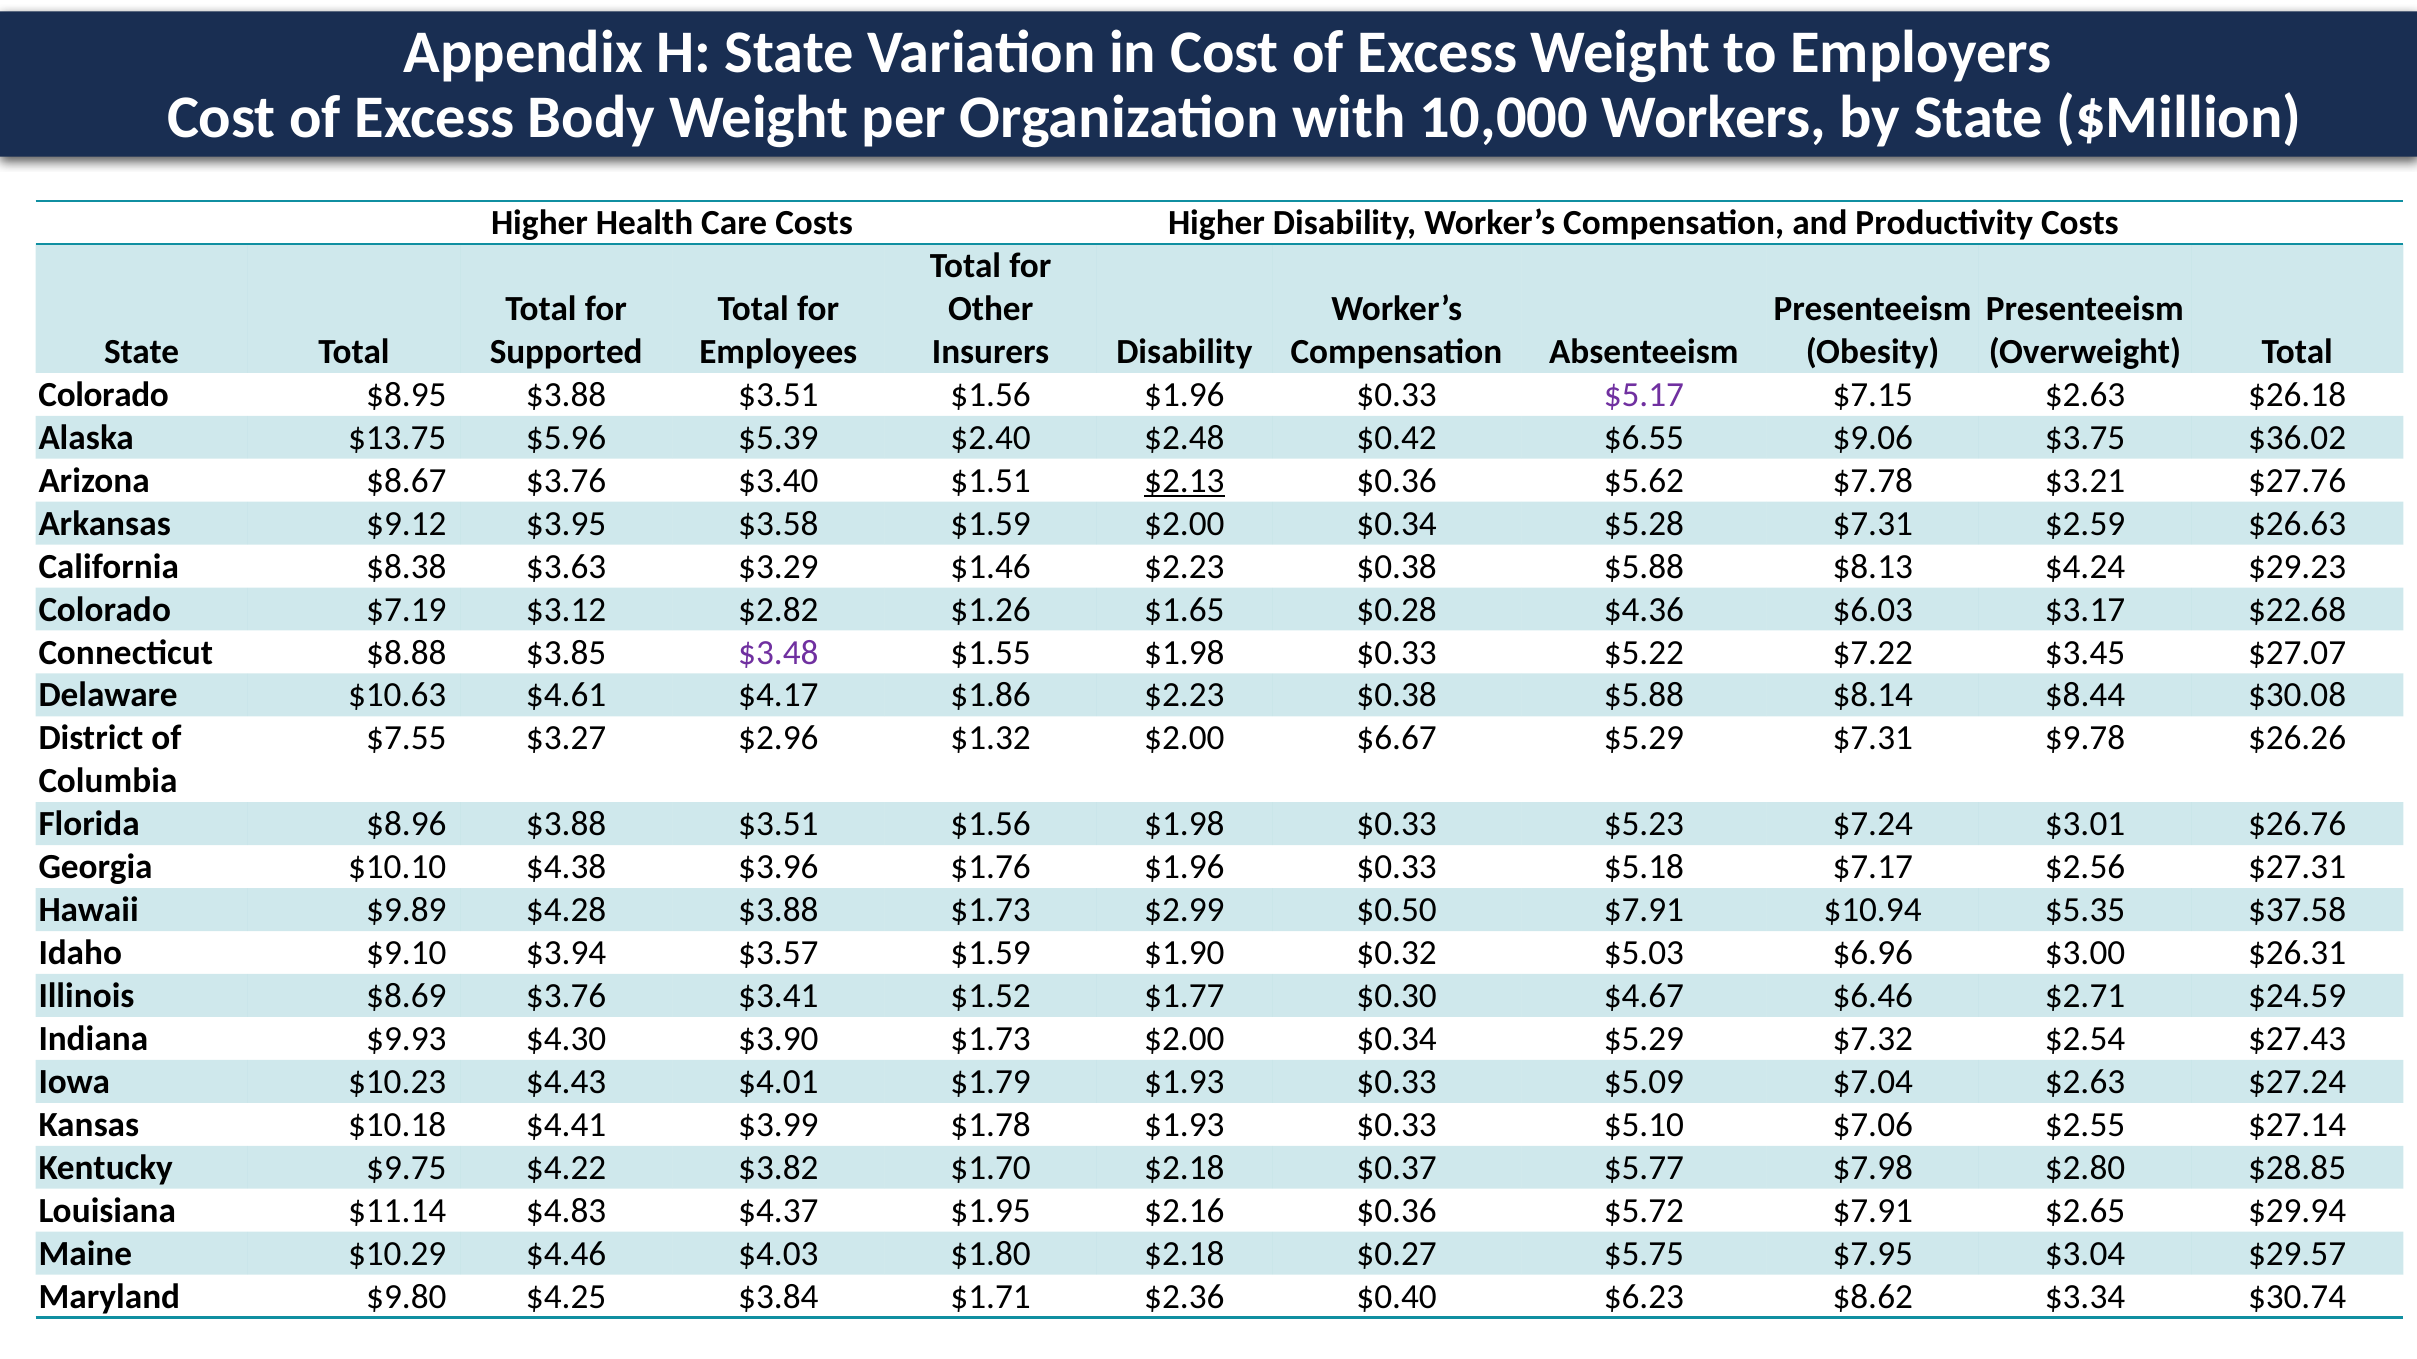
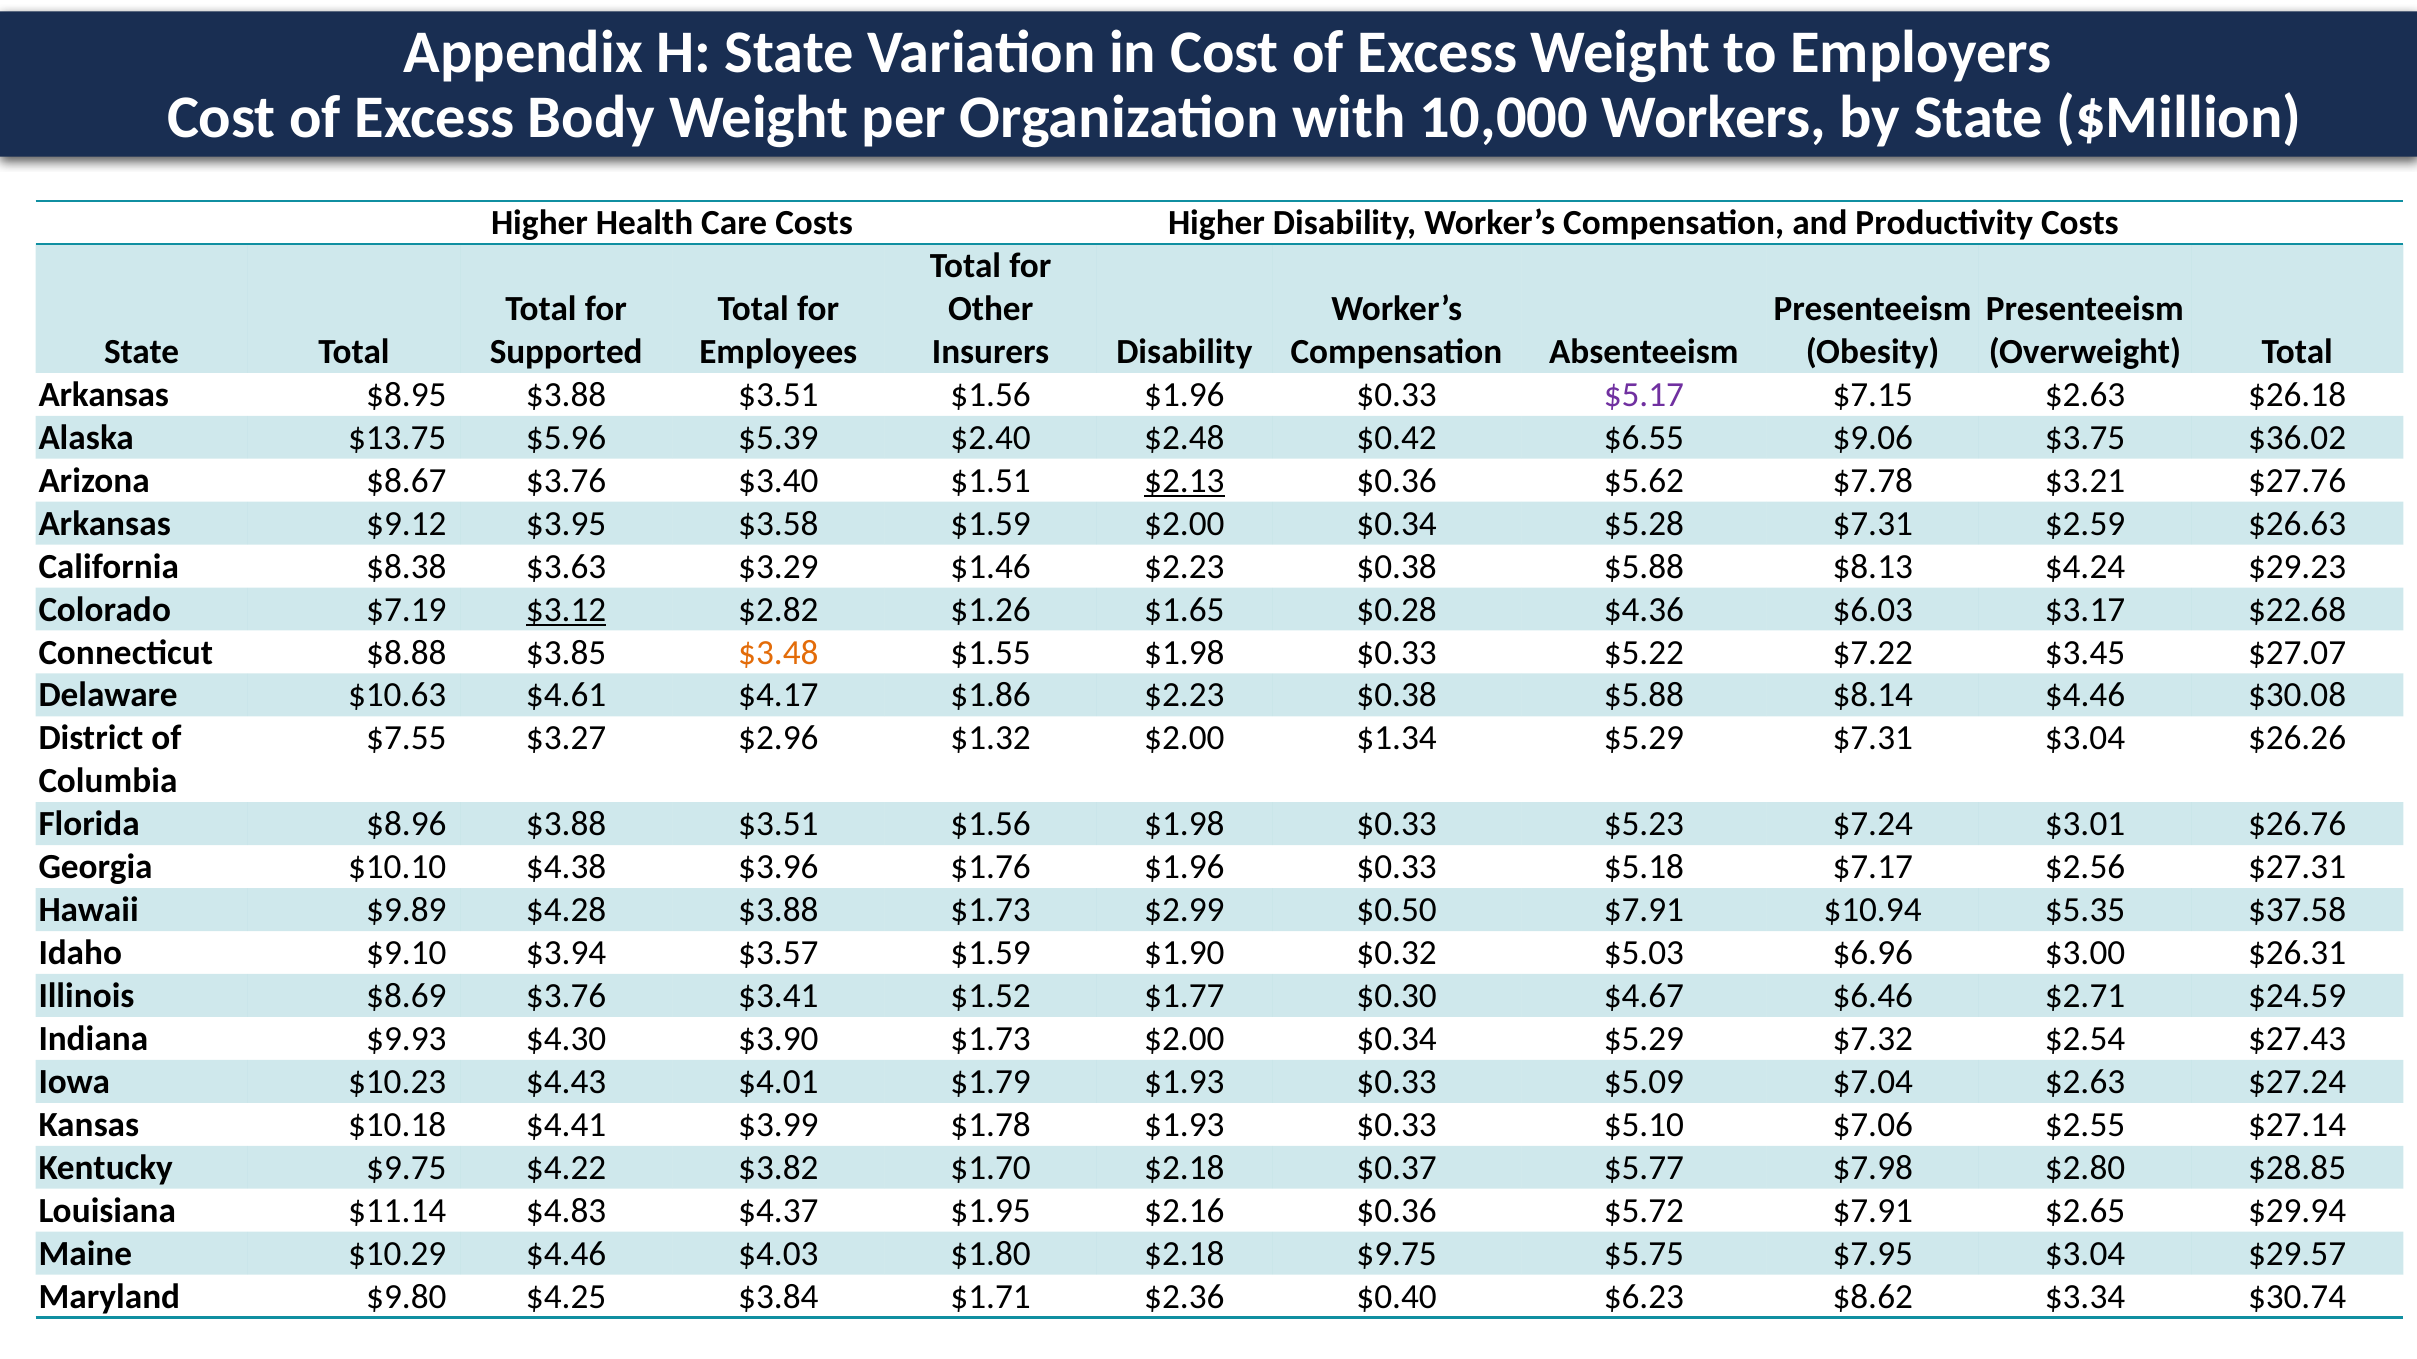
Colorado at (104, 395): Colorado -> Arkansas
$3.12 underline: none -> present
$3.48 colour: purple -> orange
$8.14 $8.44: $8.44 -> $4.46
$6.67: $6.67 -> $1.34
$7.31 $9.78: $9.78 -> $3.04
$2.18 $0.27: $0.27 -> $9.75
